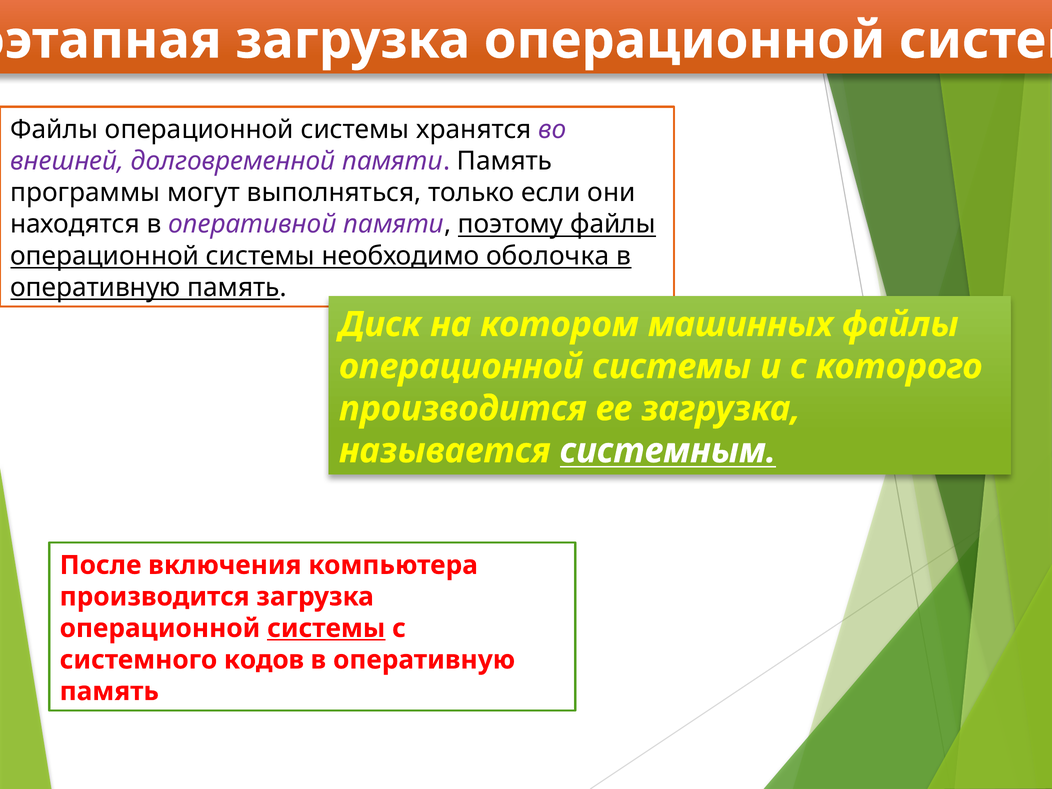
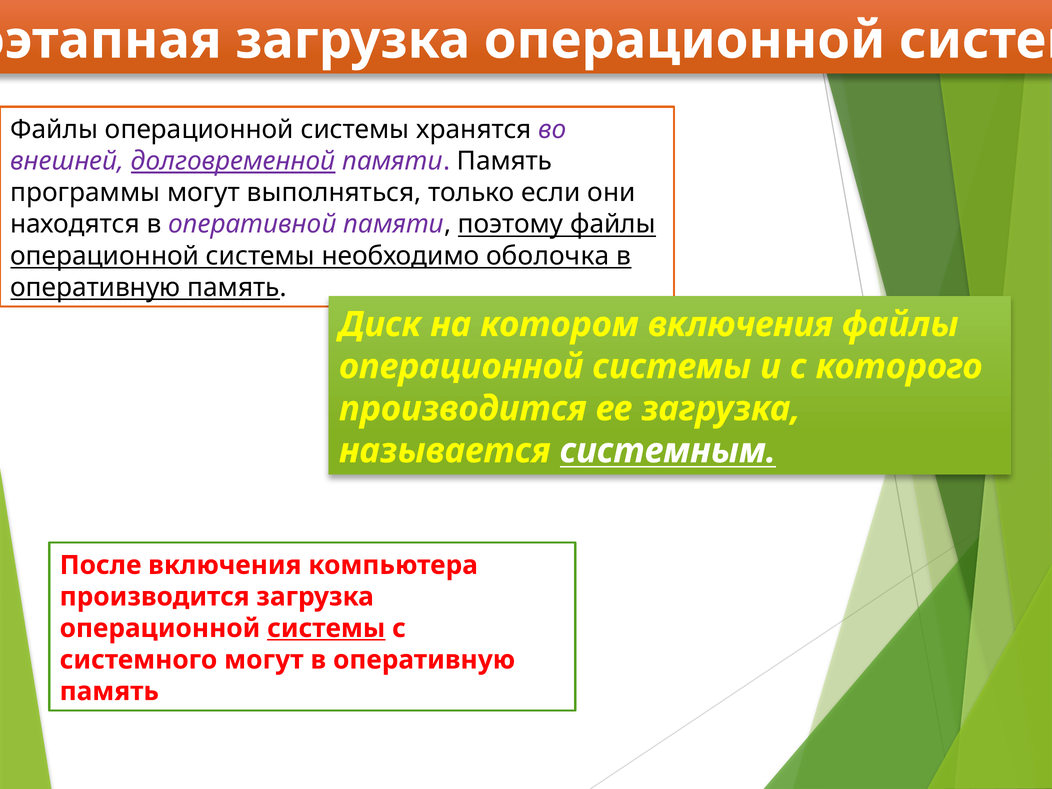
долговременной underline: none -> present
котором машинных: машинных -> включения
системного кодов: кодов -> могут
